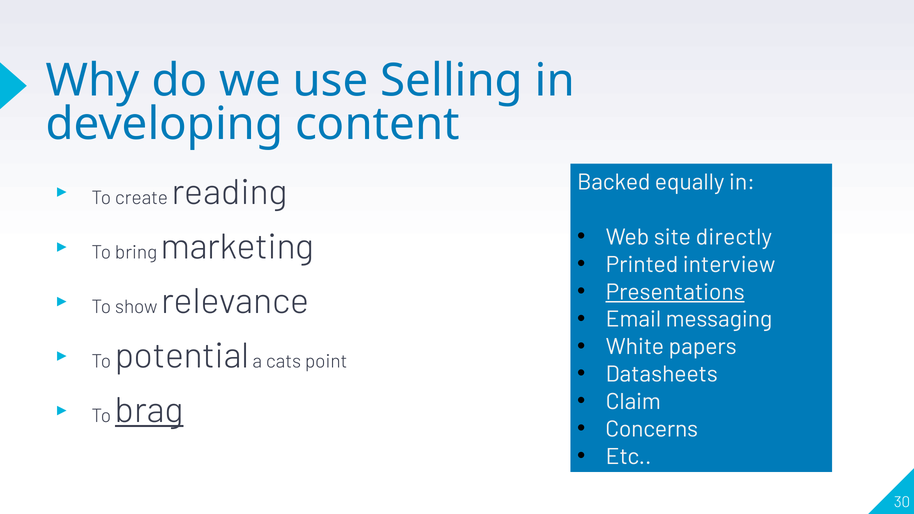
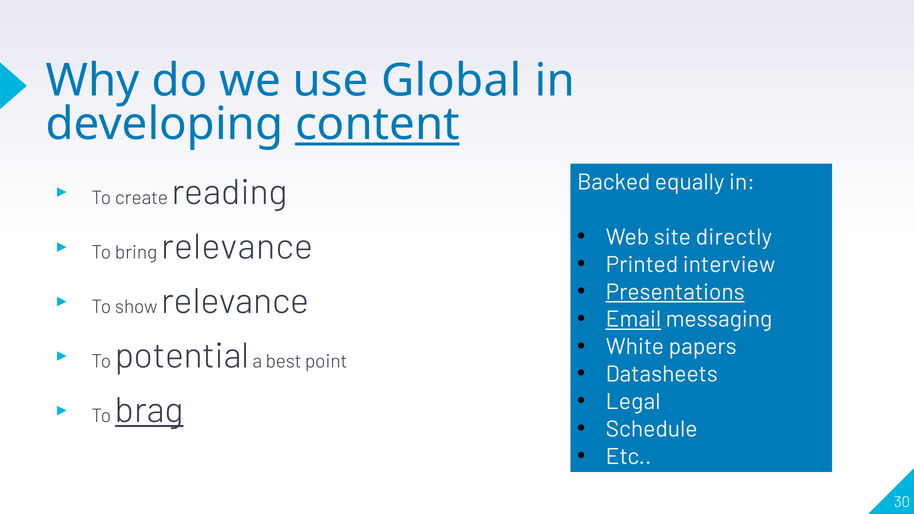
Selling: Selling -> Global
content underline: none -> present
bring marketing: marketing -> relevance
Email underline: none -> present
cats: cats -> best
Claim: Claim -> Legal
Concerns: Concerns -> Schedule
